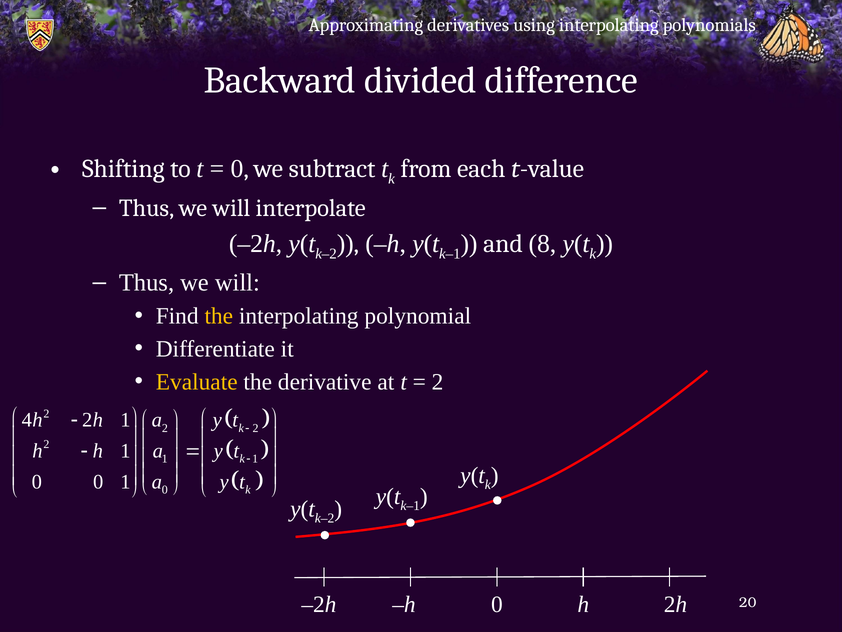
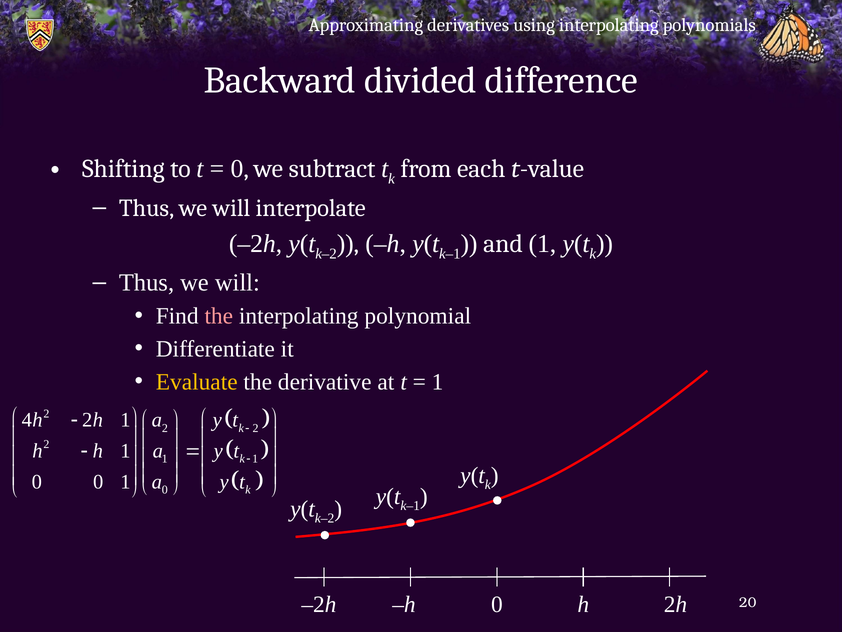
and 8: 8 -> 1
the at (219, 316) colour: yellow -> pink
2 at (438, 382): 2 -> 1
